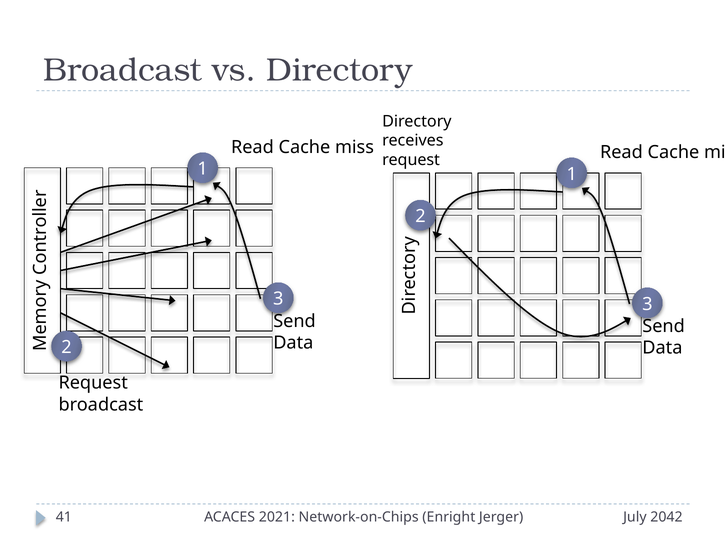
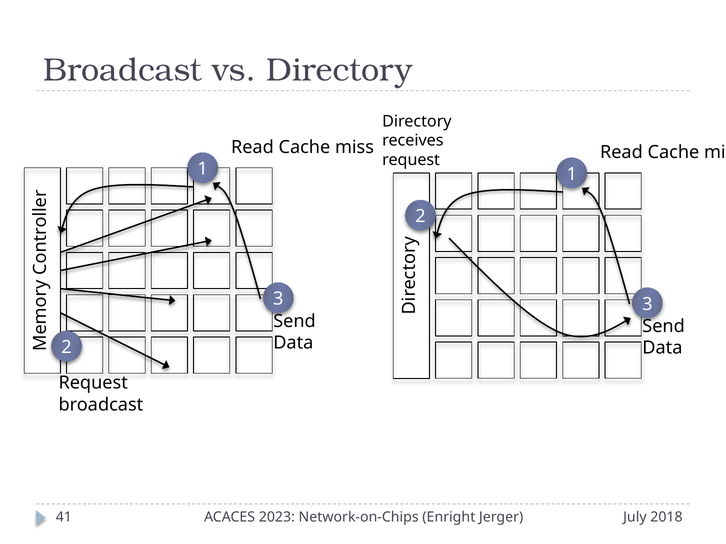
2021: 2021 -> 2023
2042: 2042 -> 2018
